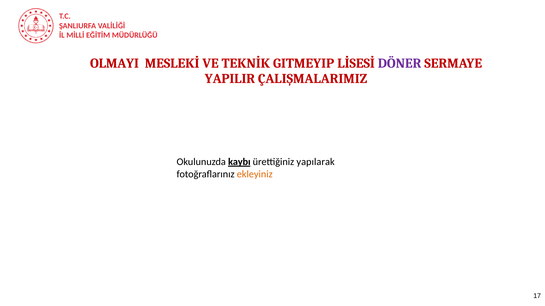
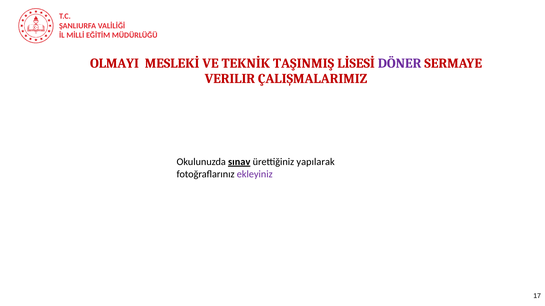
GITMEYIP: GITMEYIP -> TAŞINMIŞ
YAPILIR: YAPILIR -> VERILIR
kaybı: kaybı -> sınav
ekleyiniz colour: orange -> purple
